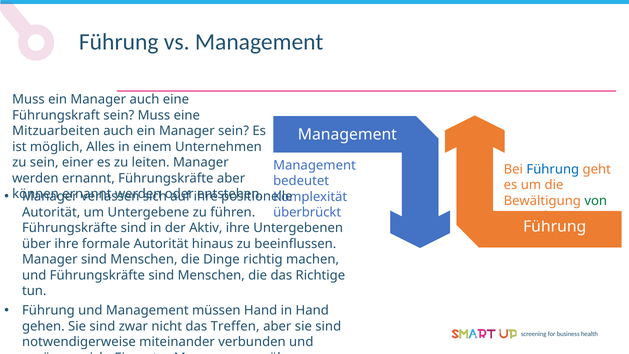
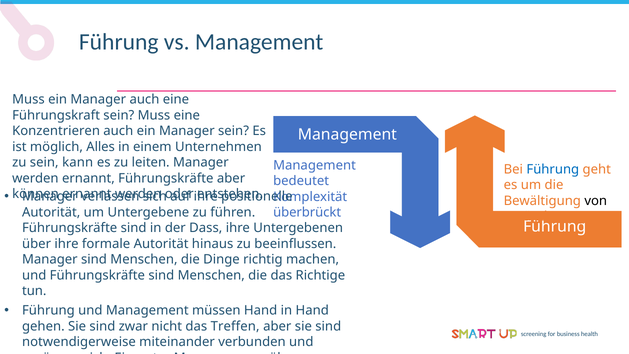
Mitzuarbeiten: Mitzuarbeiten -> Konzentrieren
einer: einer -> kann
von colour: green -> black
Aktiv: Aktiv -> Dass
